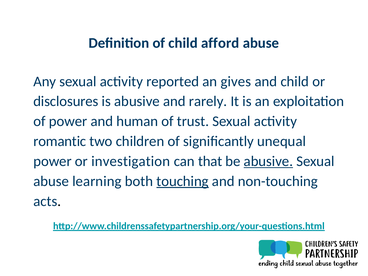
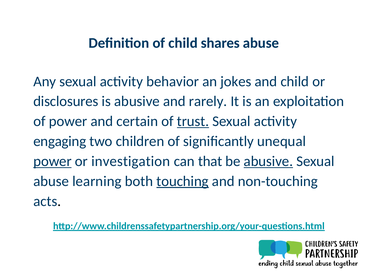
afford: afford -> shares
reported: reported -> behavior
gives: gives -> jokes
human: human -> certain
trust underline: none -> present
romantic: romantic -> engaging
power at (52, 161) underline: none -> present
